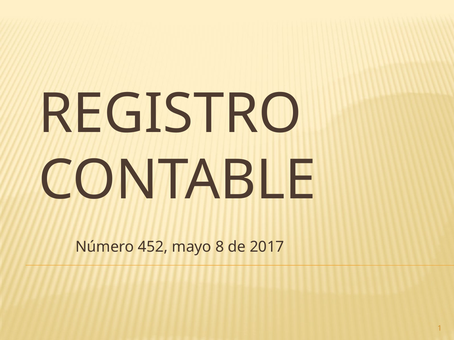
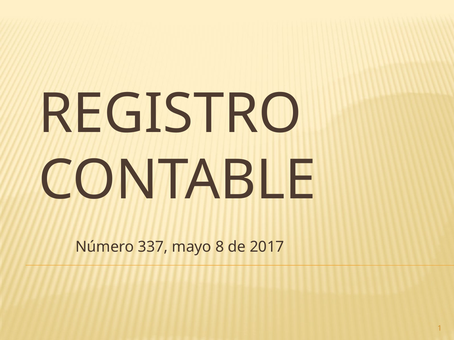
452: 452 -> 337
